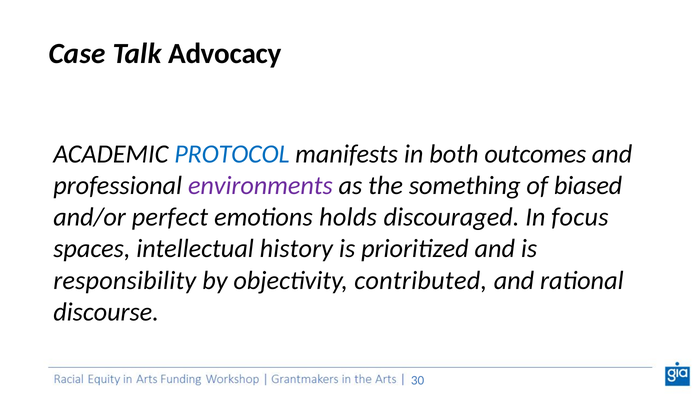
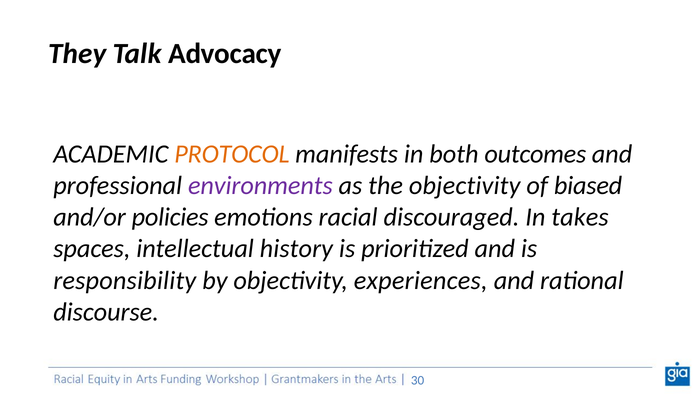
Case: Case -> They
PROTOCOL colour: blue -> orange
the something: something -> objectivity
perfect: perfect -> policies
holds: holds -> racial
focus: focus -> takes
contributed: contributed -> experiences
